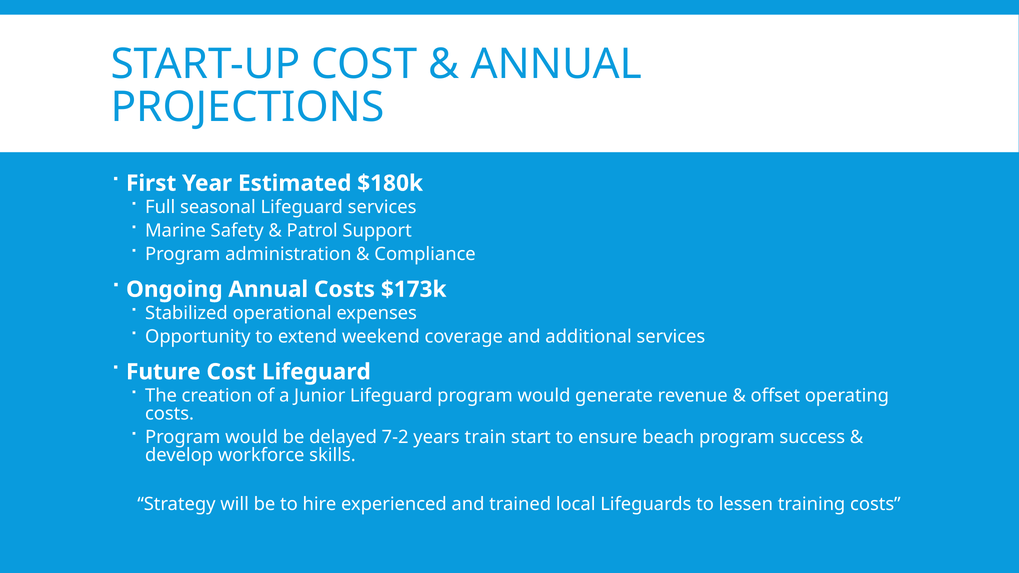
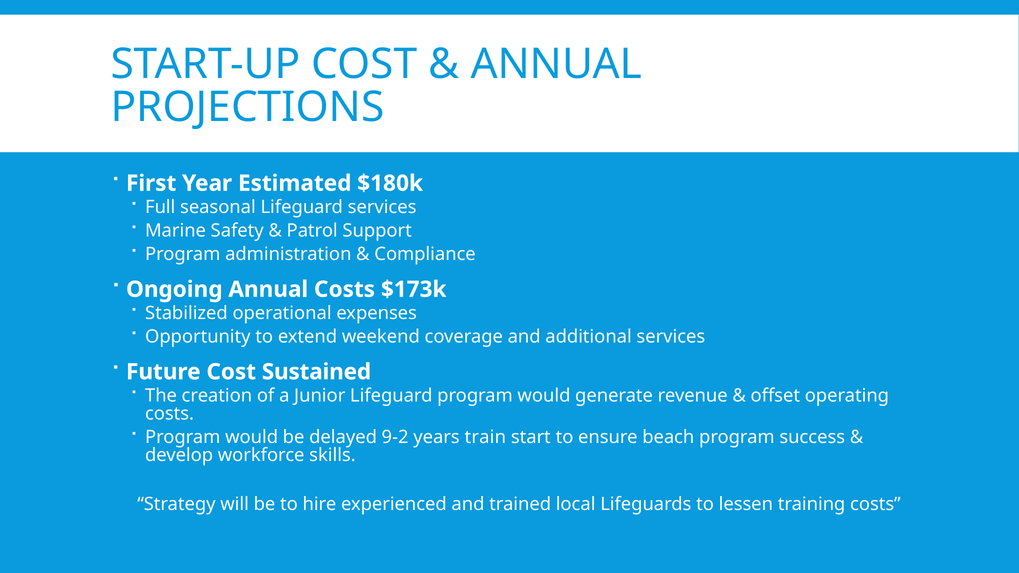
Cost Lifeguard: Lifeguard -> Sustained
7-2: 7-2 -> 9-2
